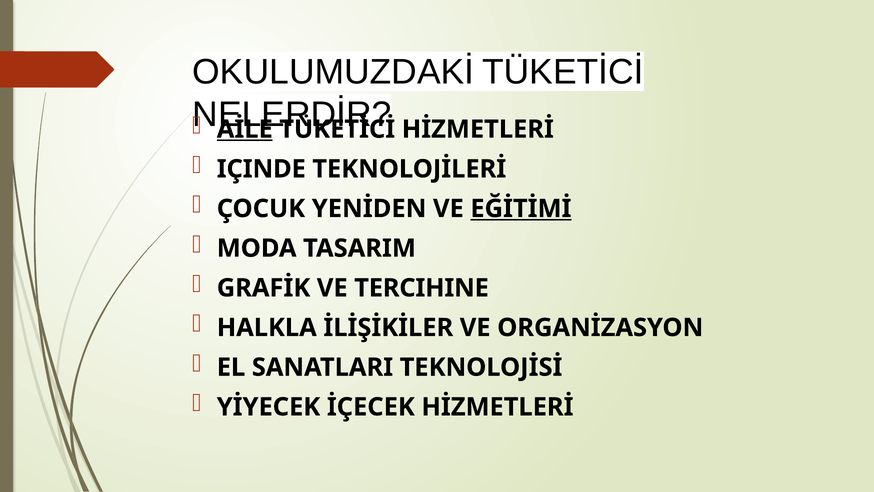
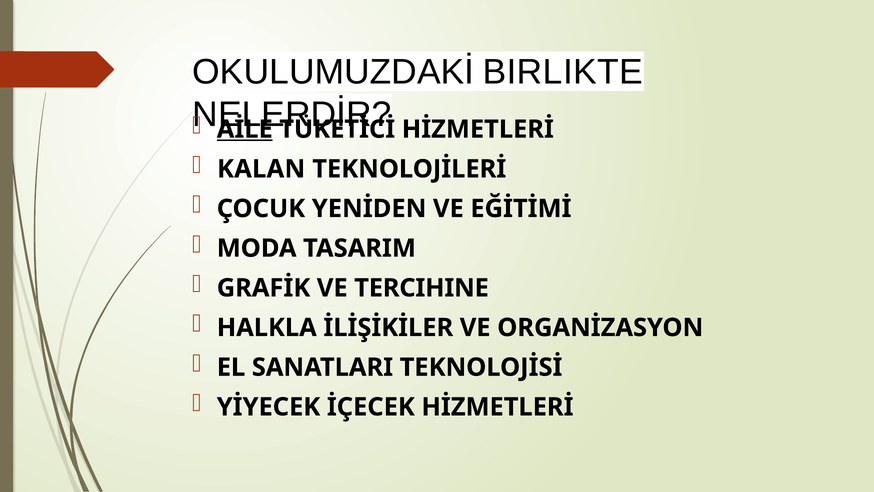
OKULUMUZDAKİ TÜKETİCİ: TÜKETİCİ -> BIRLIKTE
IÇINDE: IÇINDE -> KALAN
EĞİTİMİ underline: present -> none
